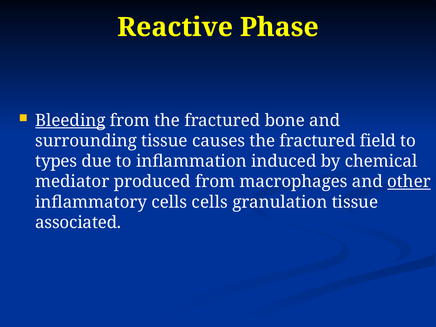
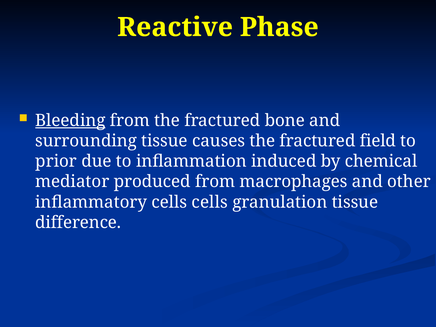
types: types -> prior
other underline: present -> none
associated: associated -> difference
